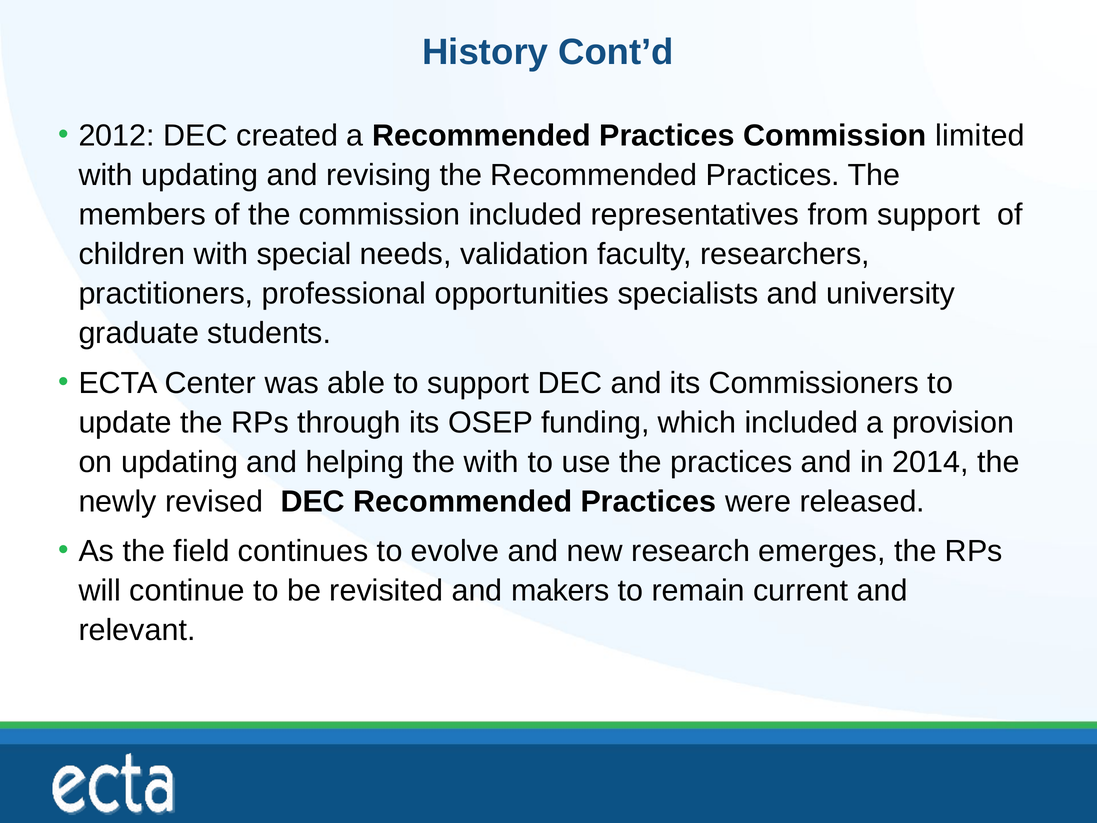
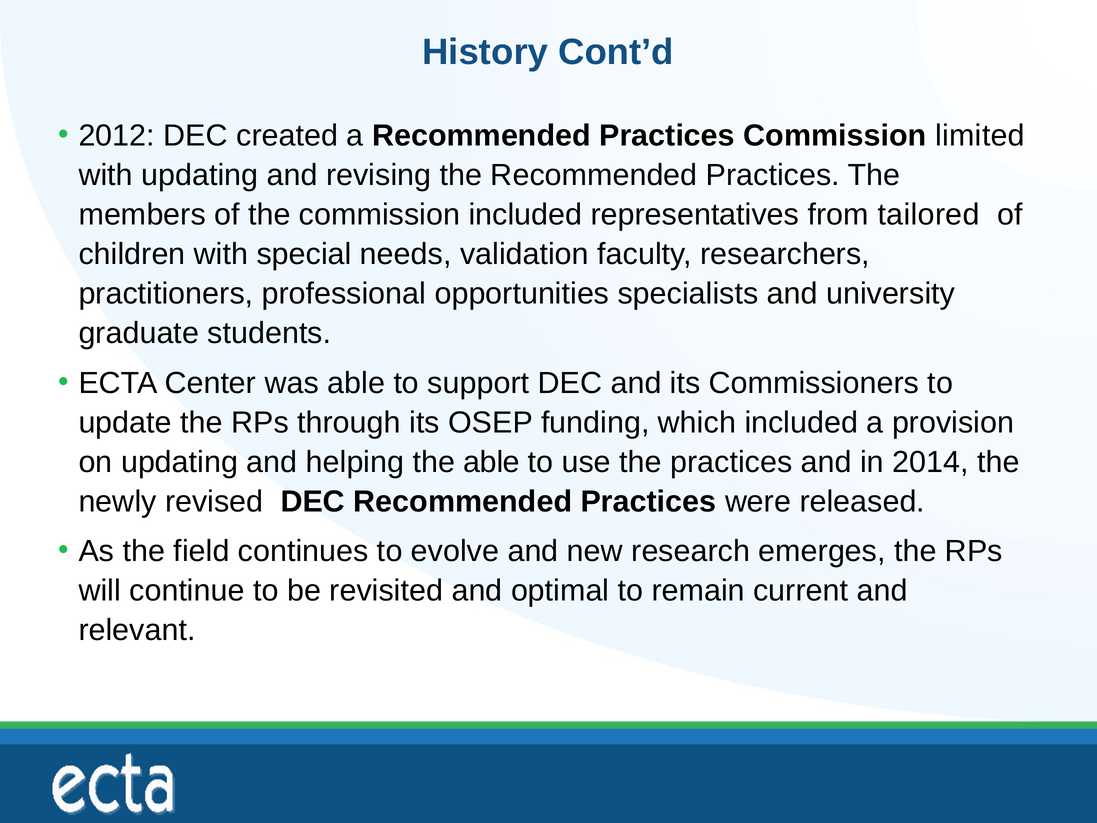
from support: support -> tailored
the with: with -> able
makers: makers -> optimal
